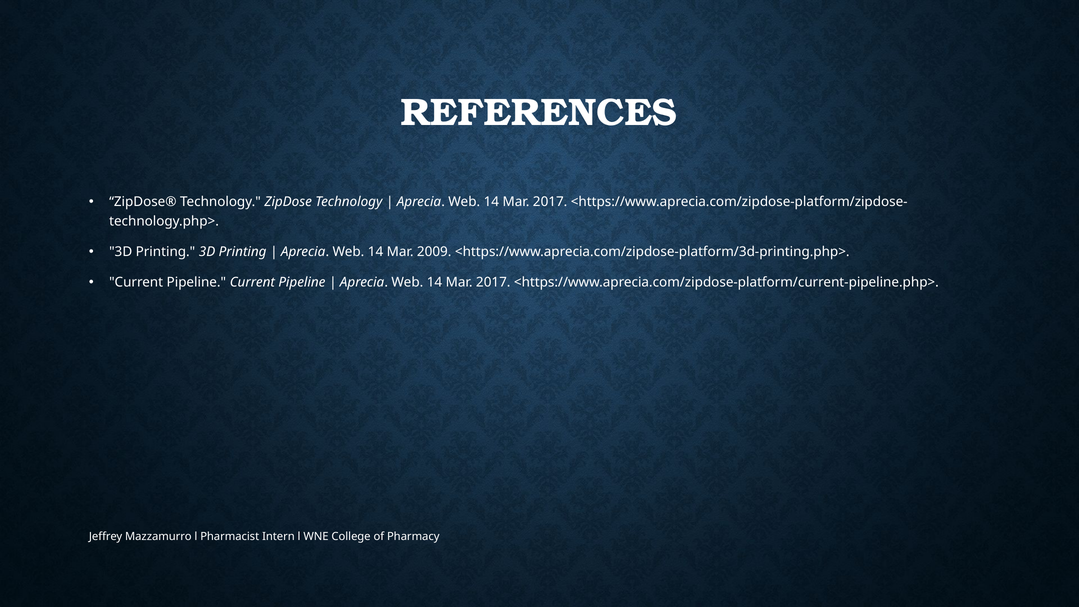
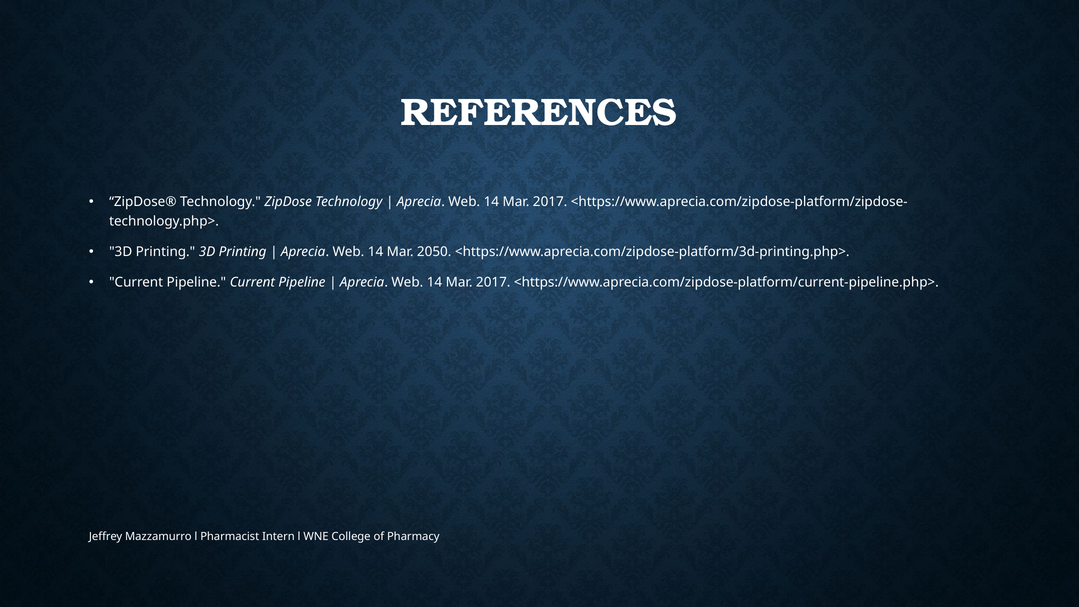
2009: 2009 -> 2050
